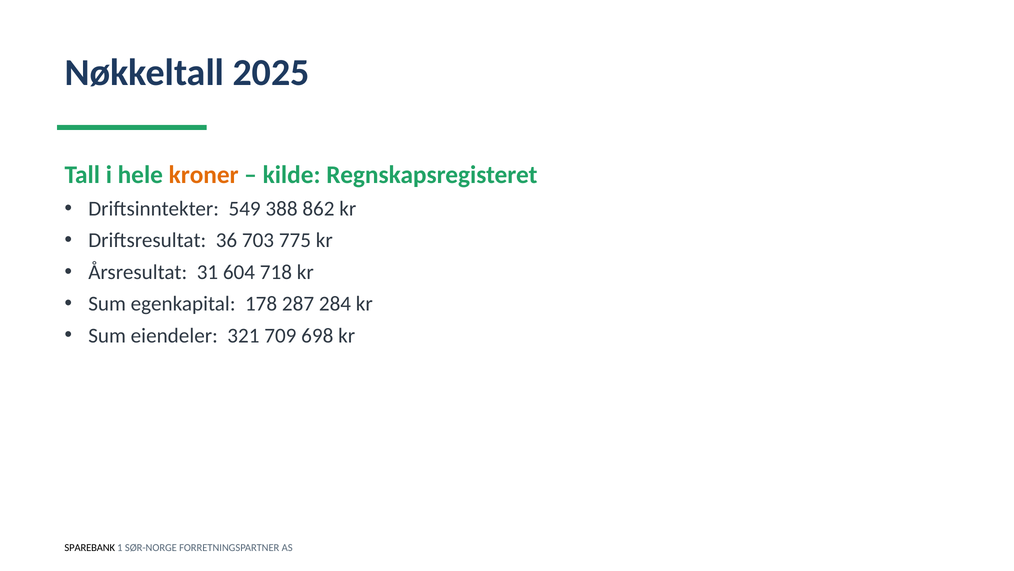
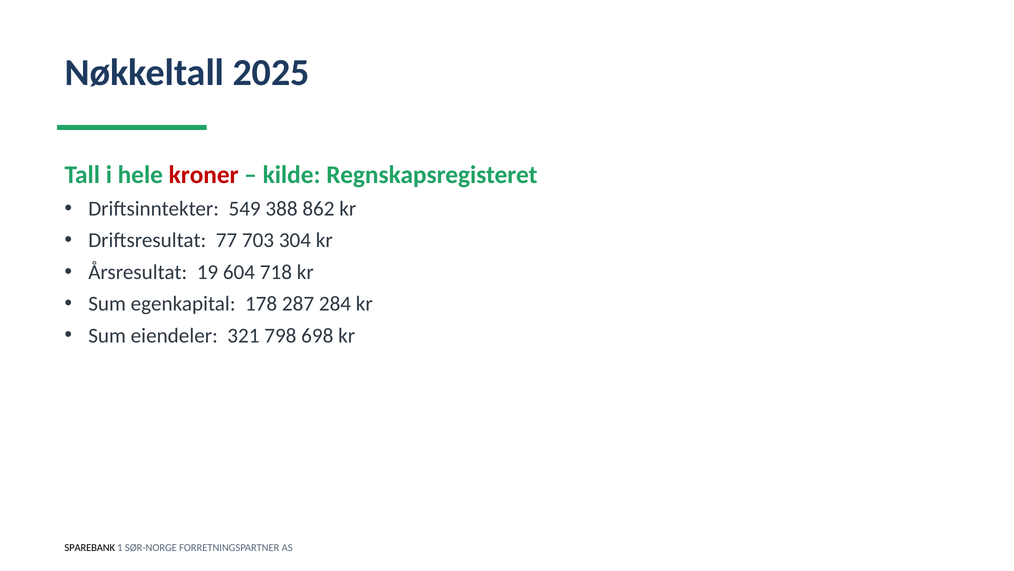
kroner colour: orange -> red
36: 36 -> 77
775: 775 -> 304
31: 31 -> 19
709: 709 -> 798
